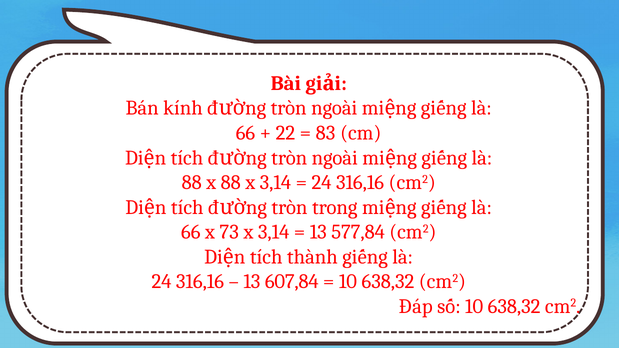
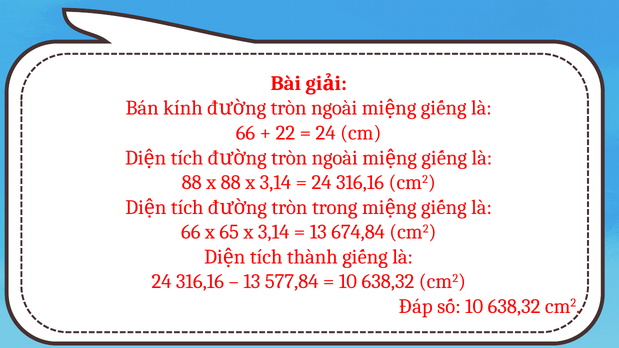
83 at (325, 133): 83 -> 24
73: 73 -> 65
577,84: 577,84 -> 674,84
607,84: 607,84 -> 577,84
